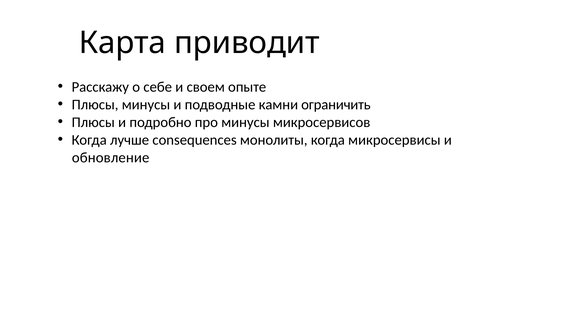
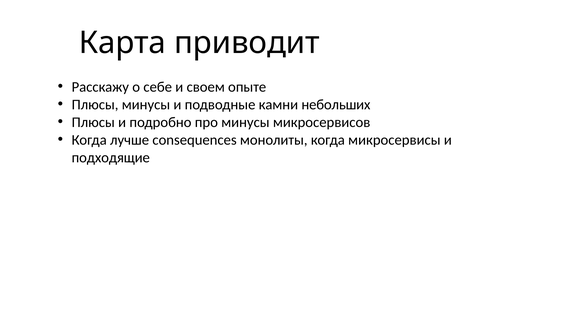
ограничить: ограничить -> небольших
обновление: обновление -> подходящие
